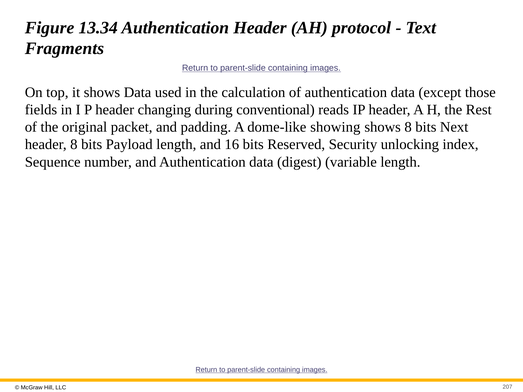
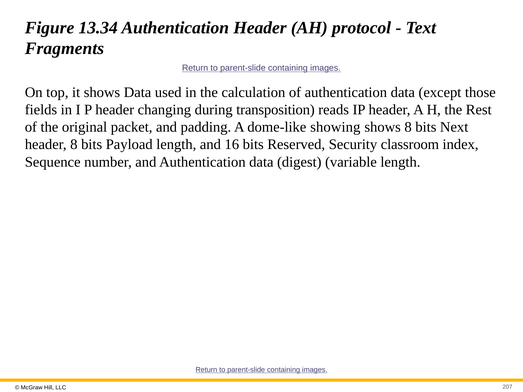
conventional: conventional -> transposition
unlocking: unlocking -> classroom
